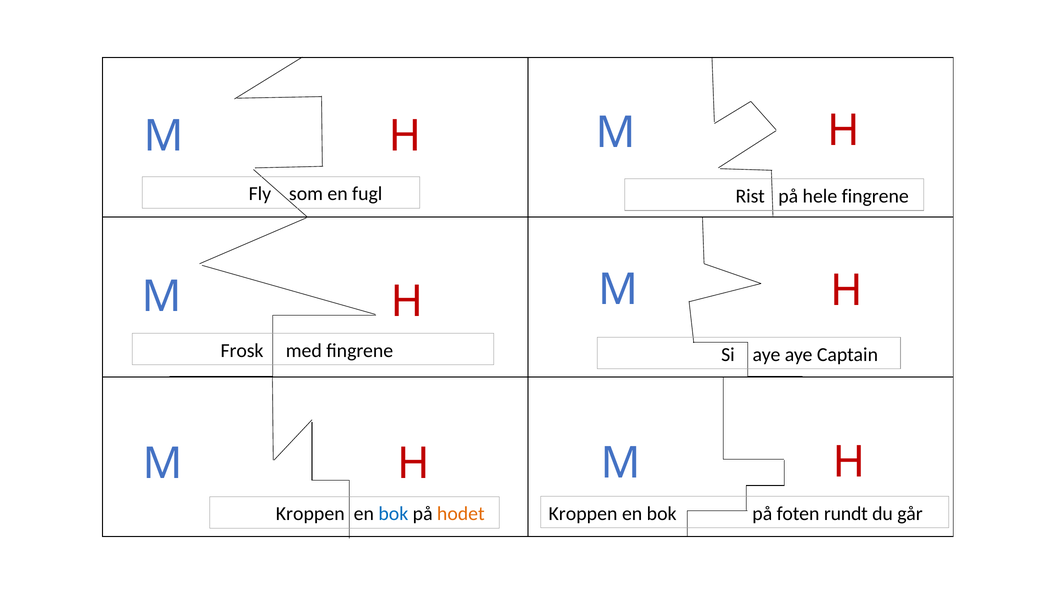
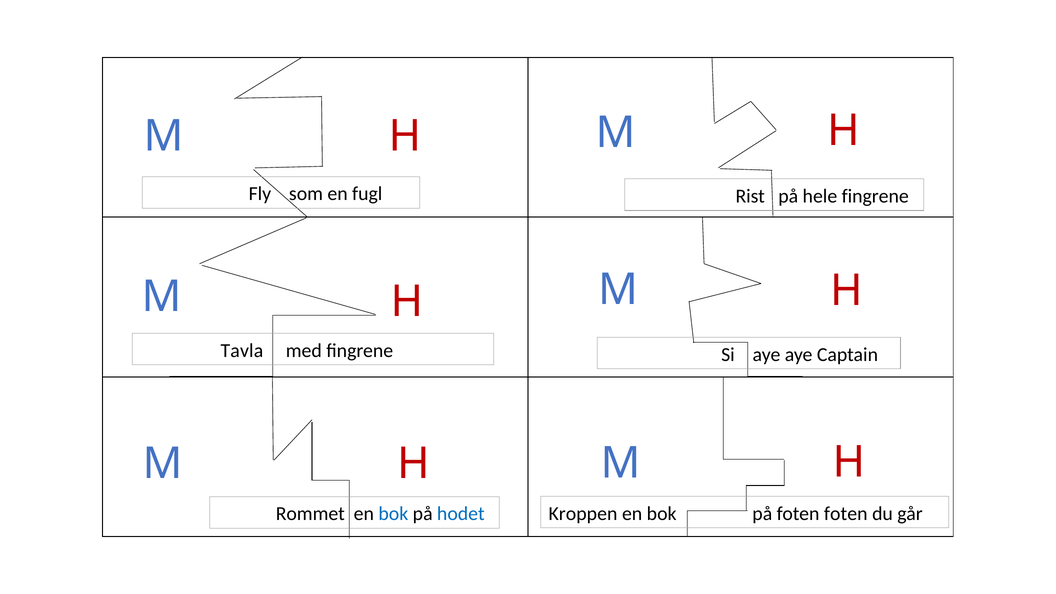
Frosk: Frosk -> Tavla
foten rundt: rundt -> foten
Kroppen at (310, 514): Kroppen -> Rommet
hodet colour: orange -> blue
